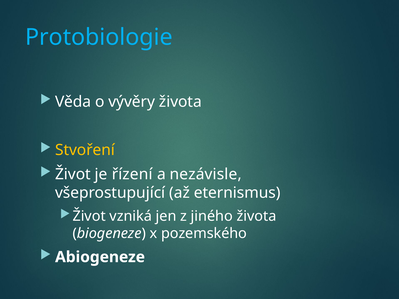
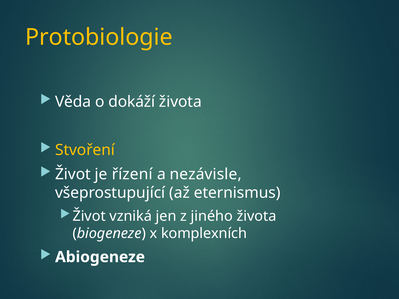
Protobiologie colour: light blue -> yellow
vývěry: vývěry -> dokáží
pozemského: pozemského -> komplexních
